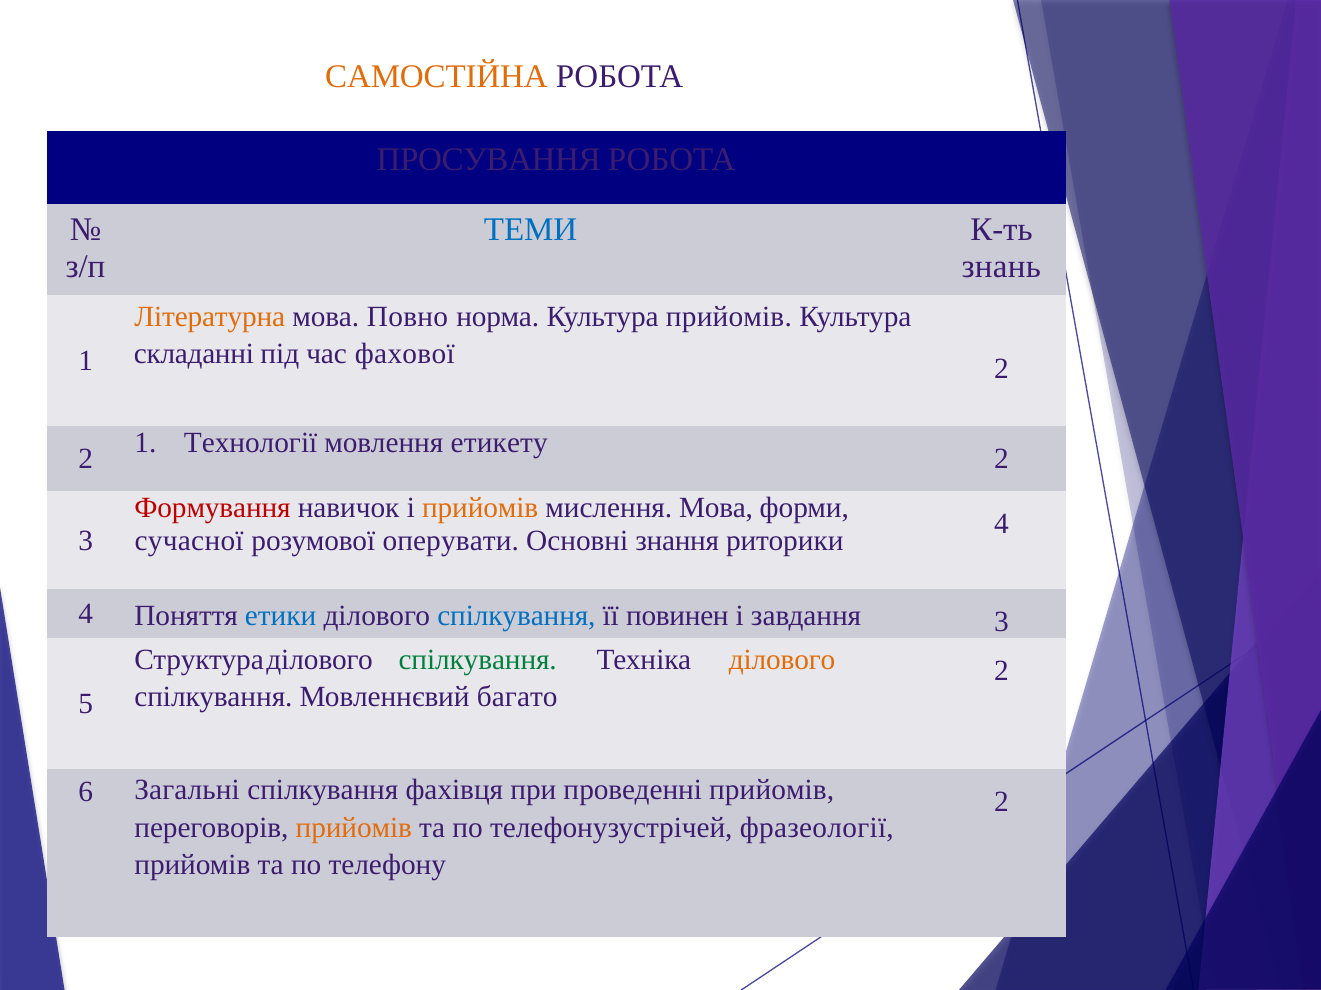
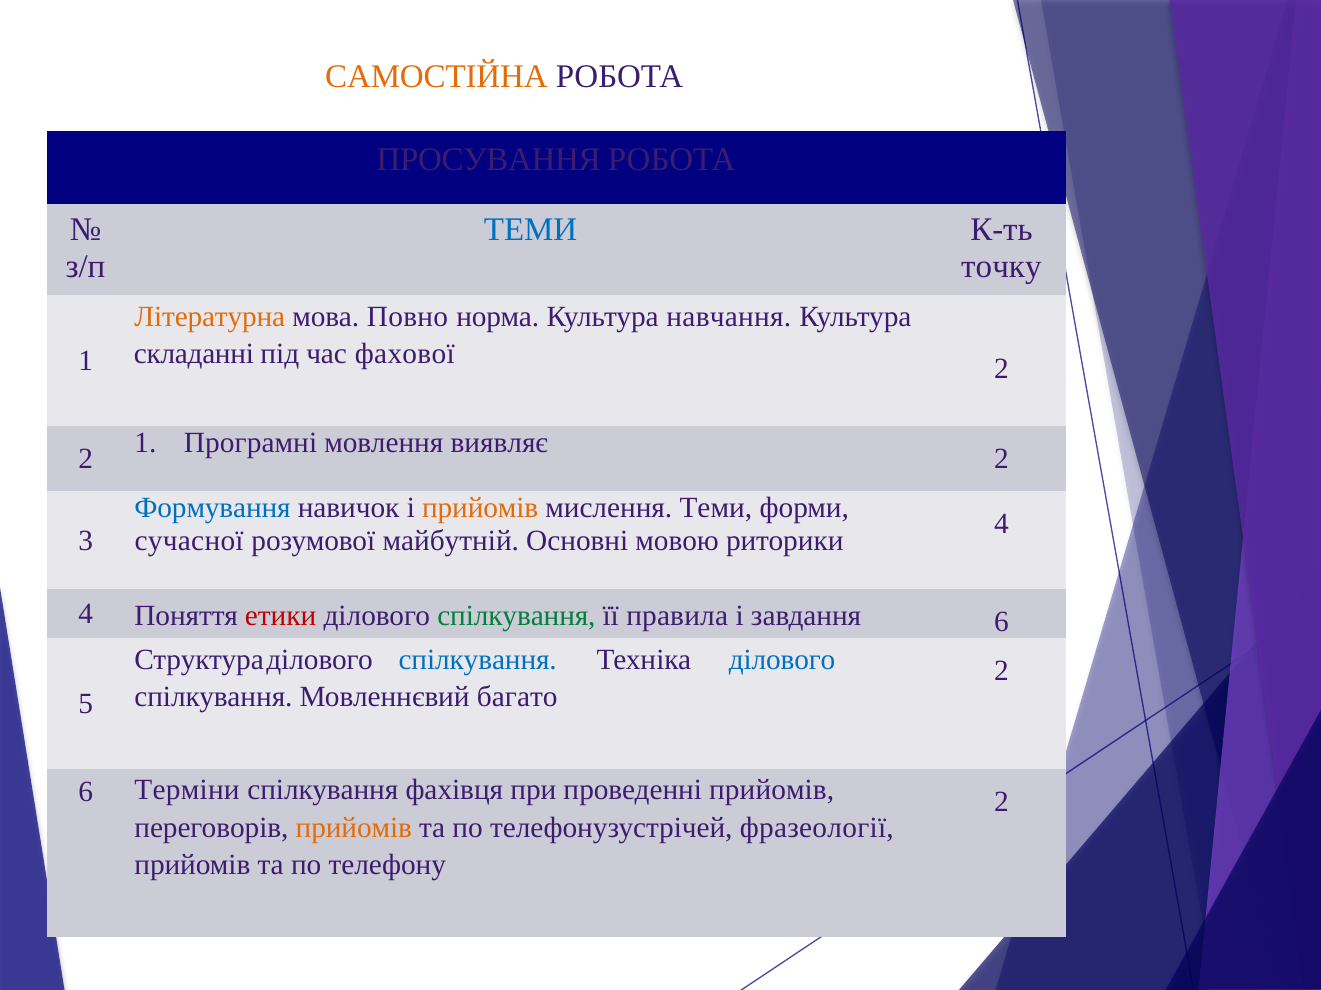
знань: знань -> точку
Культура прийомів: прийомів -> навчання
Технології: Технології -> Програмні
етикету: етикету -> виявляє
Формування colour: red -> blue
мислення Мова: Мова -> Теми
оперувати: оперувати -> майбутній
знання: знання -> мовою
етики colour: blue -> red
спілкування at (516, 617) colour: blue -> green
повинен: повинен -> правила
завдання 3: 3 -> 6
спілкування at (478, 660) colour: green -> blue
ділового at (782, 660) colour: orange -> blue
Загальні: Загальні -> Терміни
